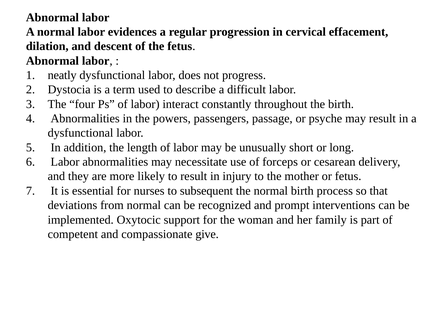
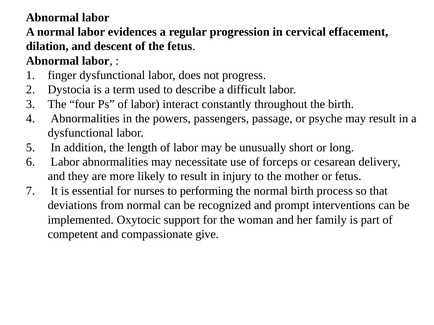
neatly: neatly -> finger
subsequent: subsequent -> performing
